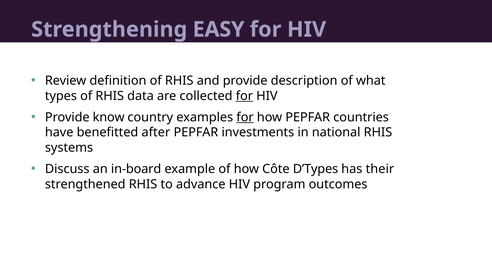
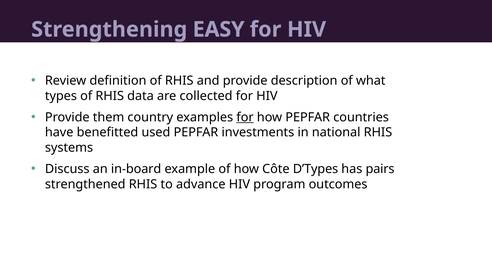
for at (244, 96) underline: present -> none
know: know -> them
after: after -> used
their: their -> pairs
